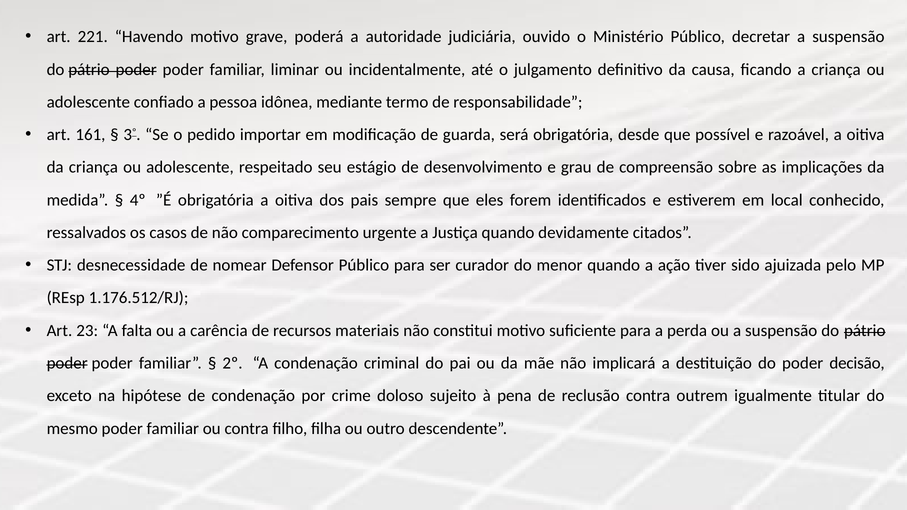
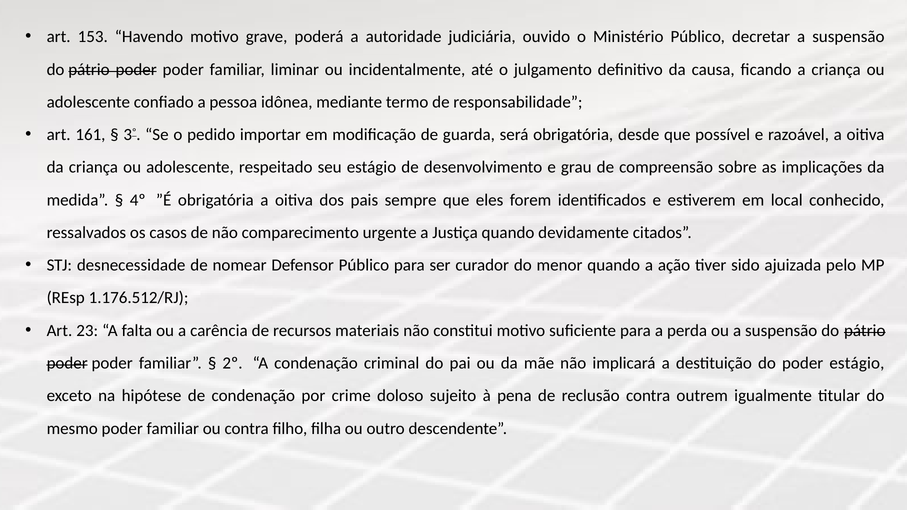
221: 221 -> 153
poder decisão: decisão -> estágio
